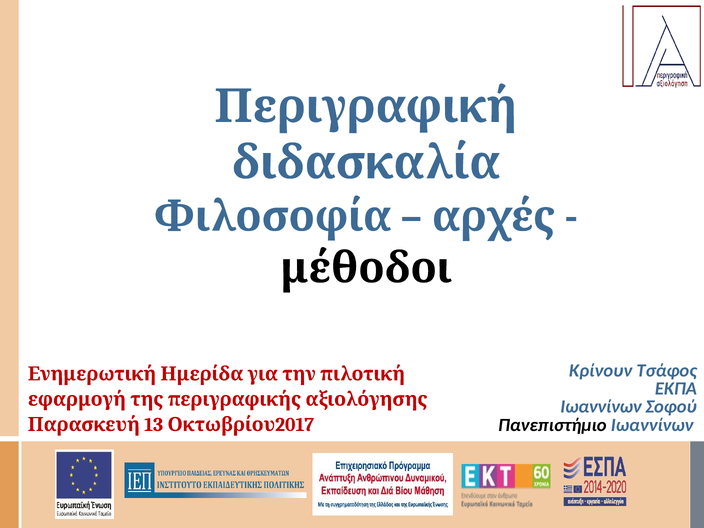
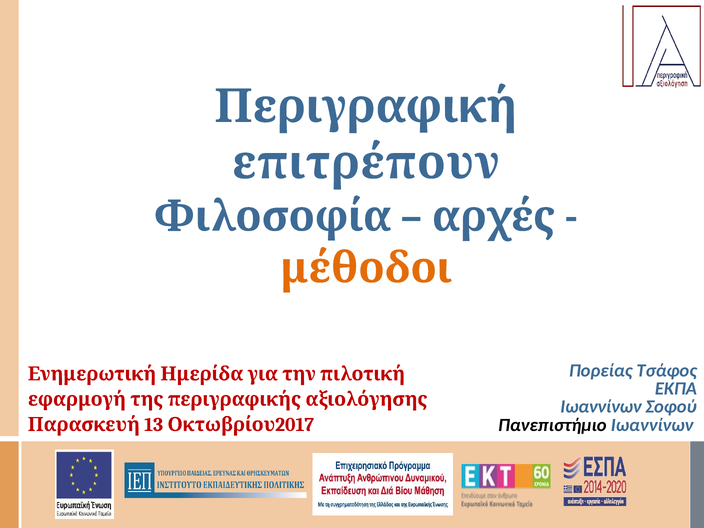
διδασκαλία: διδασκαλία -> επιτρέπουν
μέθοδοι colour: black -> orange
Κρίνουν: Κρίνουν -> Πορείας
